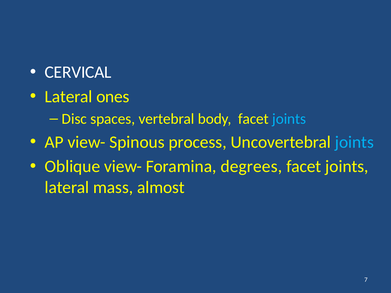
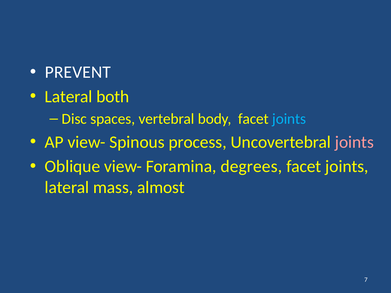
CERVICAL: CERVICAL -> PREVENT
ones: ones -> both
joints at (354, 142) colour: light blue -> pink
